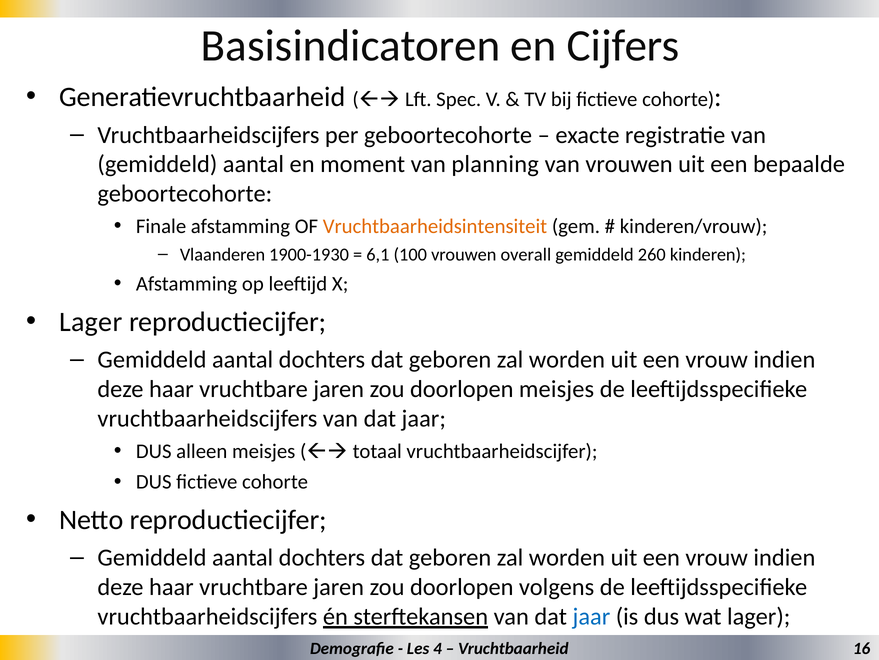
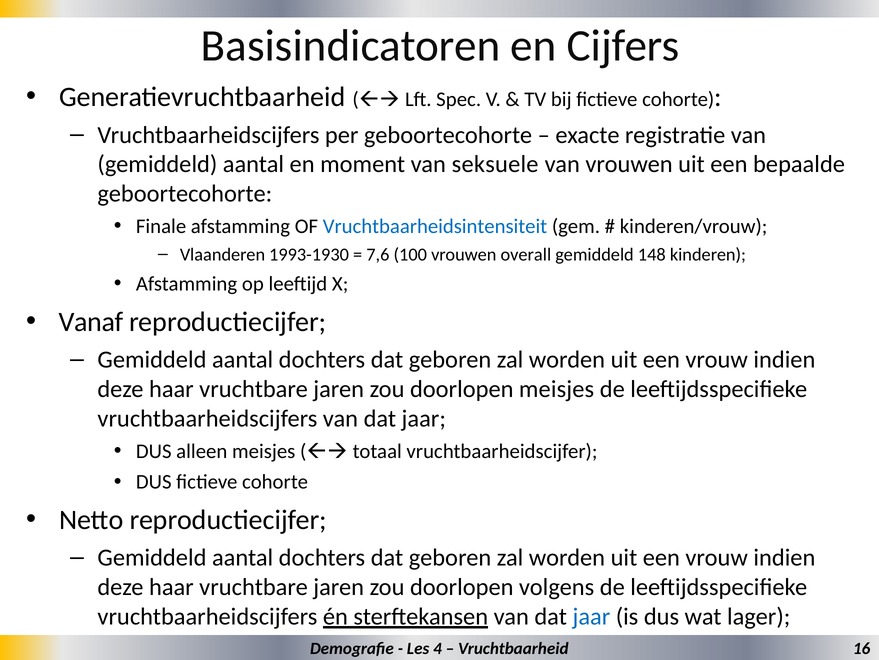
planning: planning -> seksuele
Vruchtbaarheidsintensiteit colour: orange -> blue
1900-1930: 1900-1930 -> 1993-1930
6,1: 6,1 -> 7,6
260: 260 -> 148
Lager at (91, 321): Lager -> Vanaf
